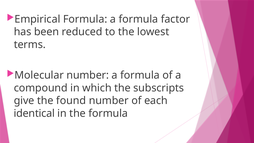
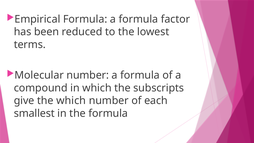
the found: found -> which
identical: identical -> smallest
